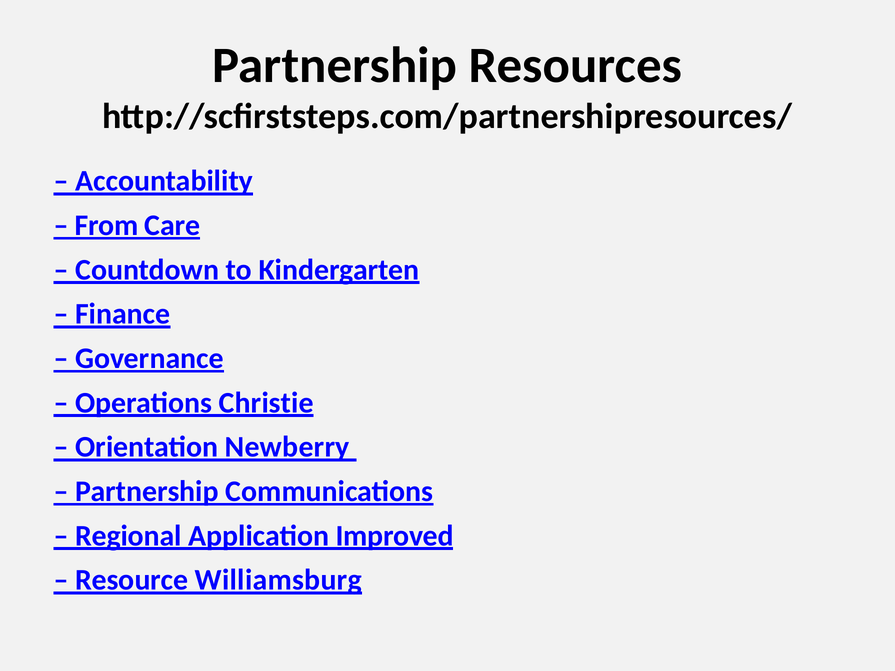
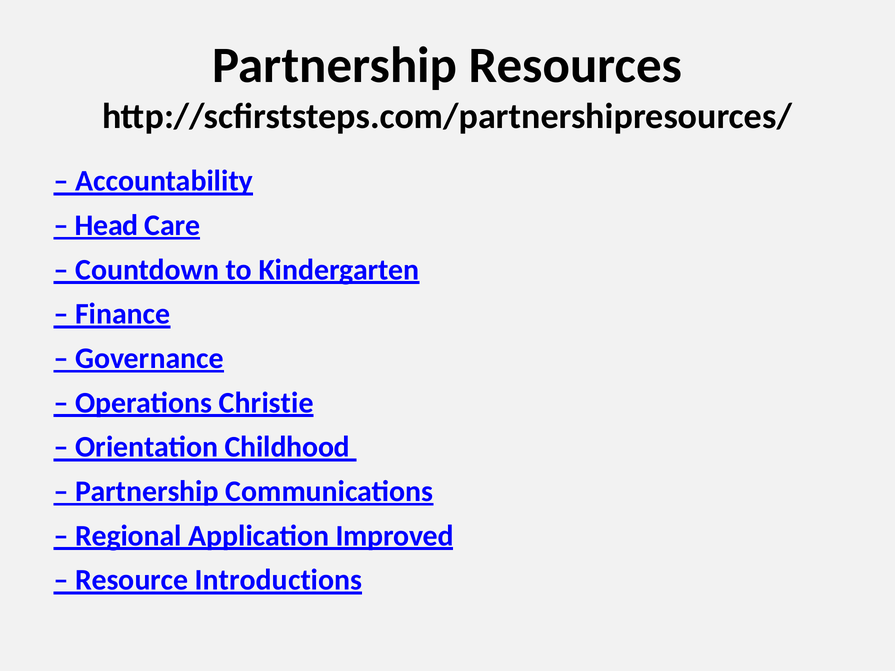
From: From -> Head
Newberry: Newberry -> Childhood
Williamsburg: Williamsburg -> Introductions
